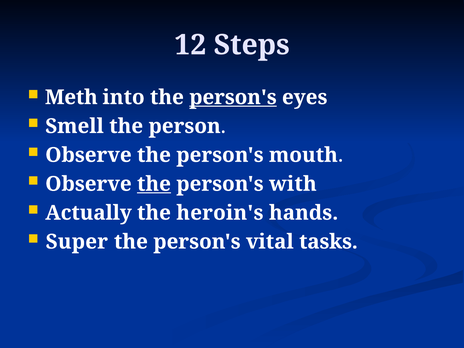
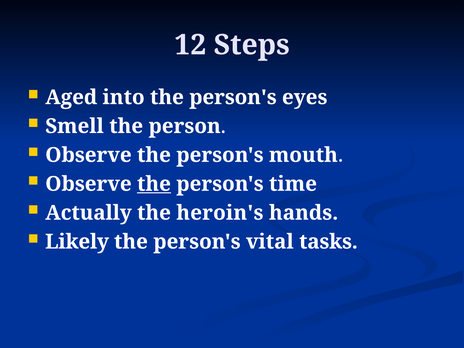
Meth: Meth -> Aged
person's at (233, 97) underline: present -> none
with: with -> time
Super: Super -> Likely
